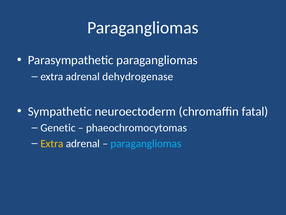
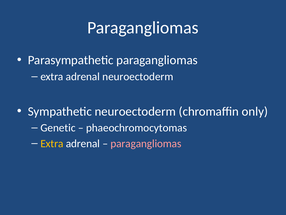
adrenal dehydrogenase: dehydrogenase -> neuroectoderm
fatal: fatal -> only
paragangliomas at (146, 143) colour: light blue -> pink
